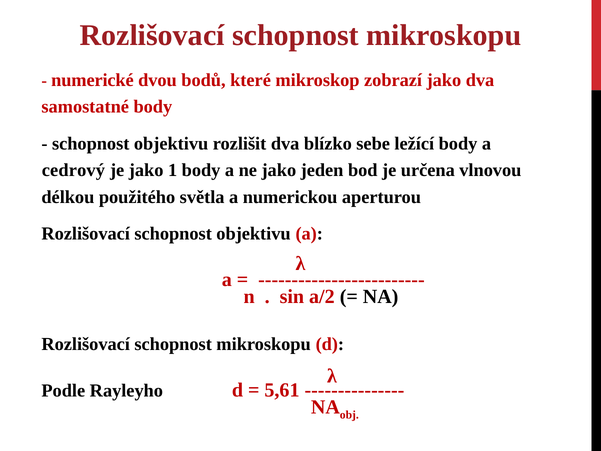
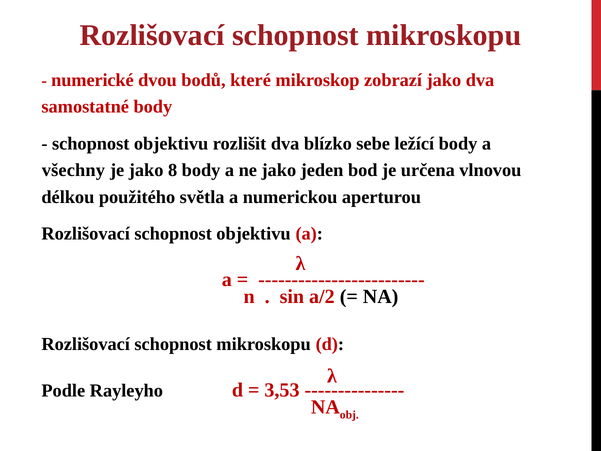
cedrový: cedrový -> všechny
1: 1 -> 8
5,61: 5,61 -> 3,53
